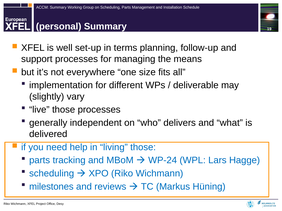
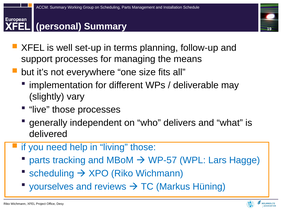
WP-24: WP-24 -> WP-57
milestones: milestones -> yourselves
